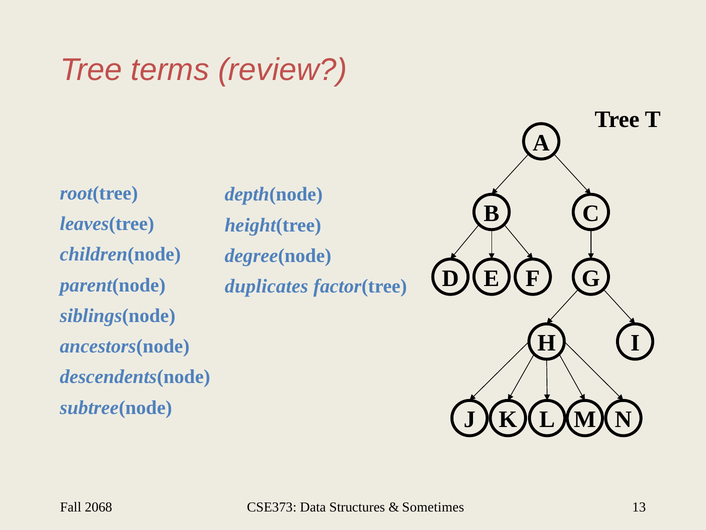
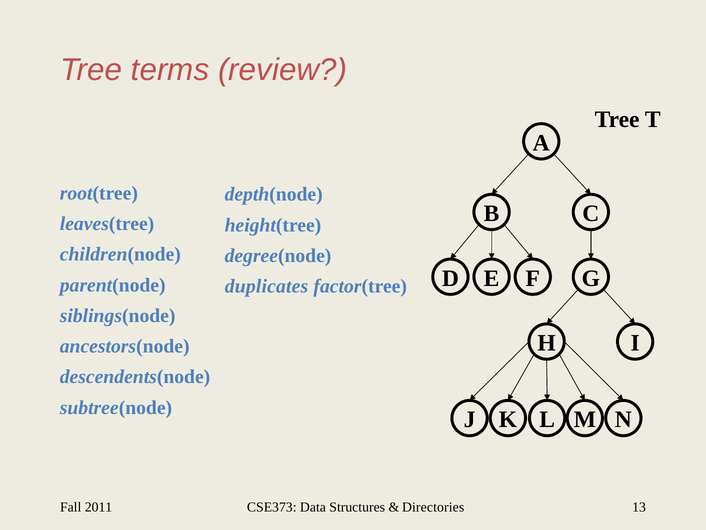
2068: 2068 -> 2011
Sometimes: Sometimes -> Directories
